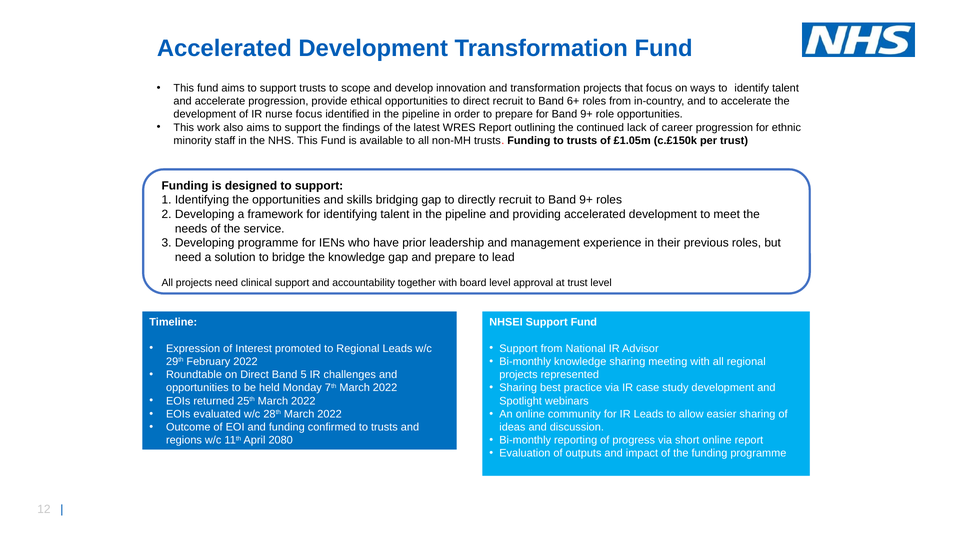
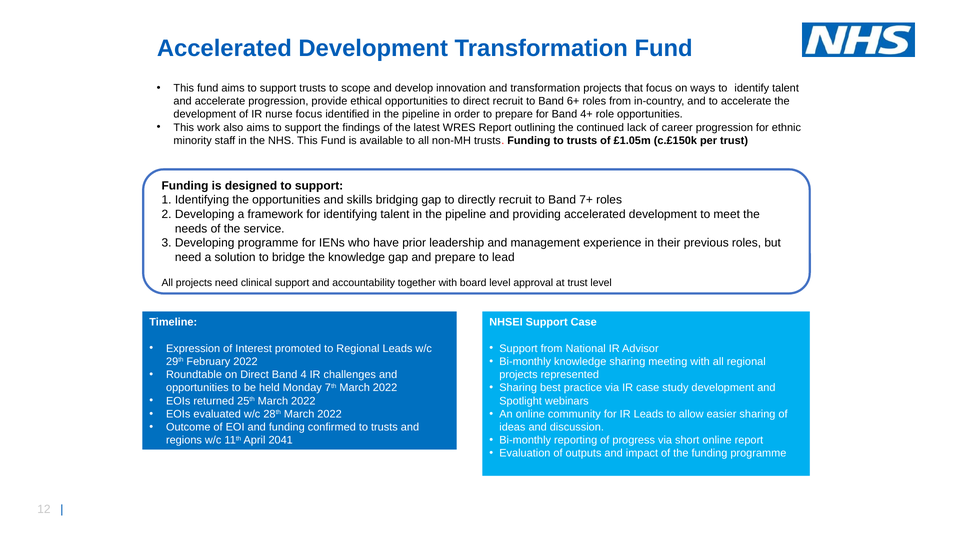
for Band 9+: 9+ -> 4+
to Band 9+: 9+ -> 7+
Support Fund: Fund -> Case
5: 5 -> 4
2080: 2080 -> 2041
